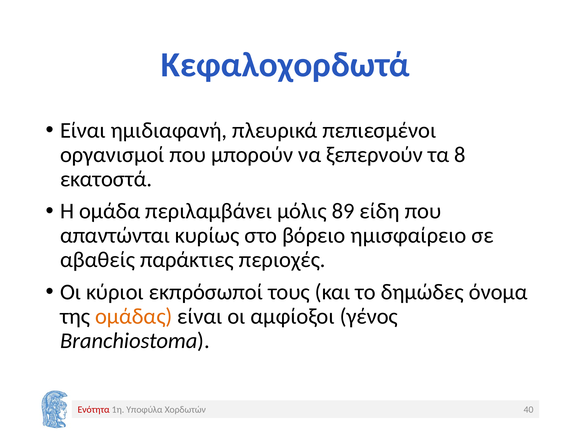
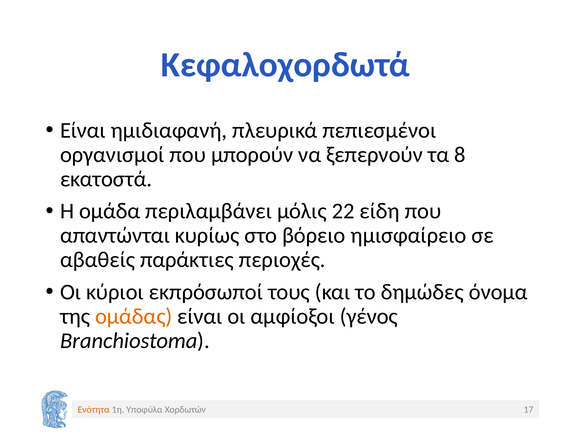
89: 89 -> 22
Ενότητα colour: red -> orange
40: 40 -> 17
